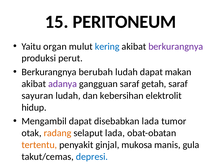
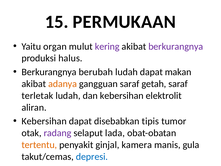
PERITONEUM: PERITONEUM -> PERMUKAAN
kering colour: blue -> purple
perut: perut -> halus
adanya colour: purple -> orange
sayuran: sayuran -> terletak
hidup: hidup -> aliran
Mengambil at (44, 121): Mengambil -> Kebersihan
disebabkan lada: lada -> tipis
radang colour: orange -> purple
mukosa: mukosa -> kamera
